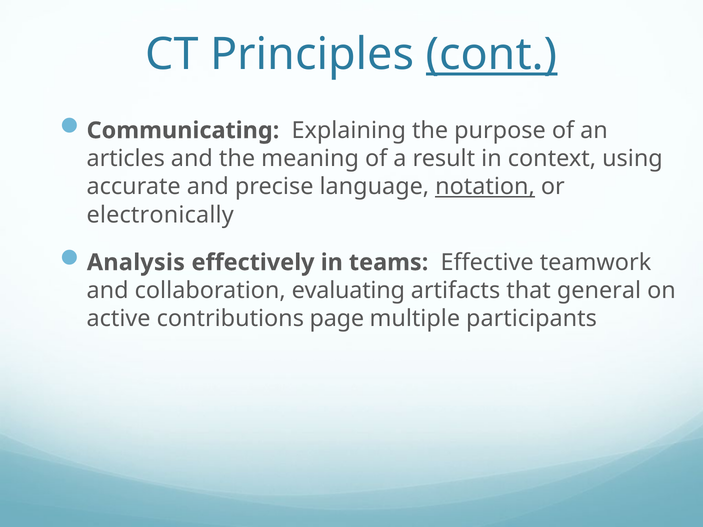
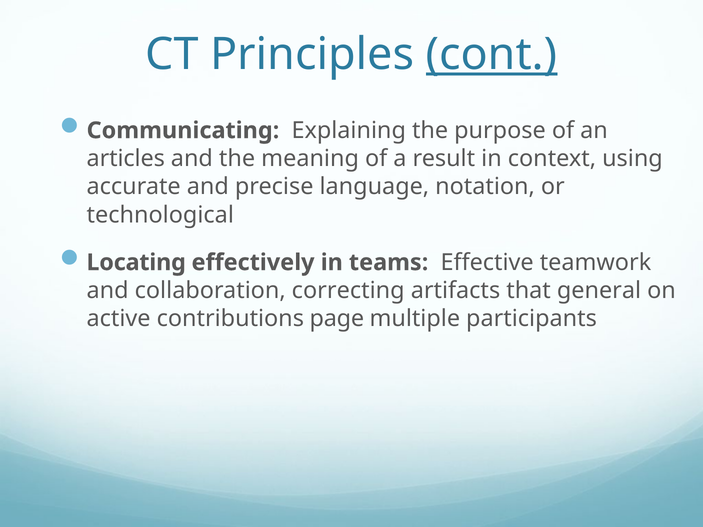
notation underline: present -> none
electronically: electronically -> technological
Analysis: Analysis -> Locating
evaluating: evaluating -> correcting
